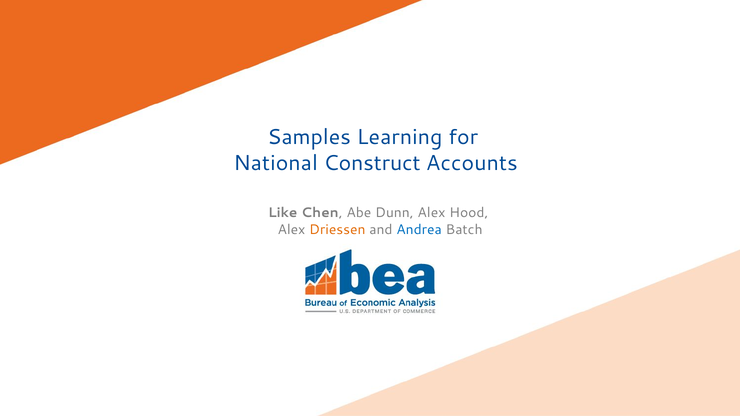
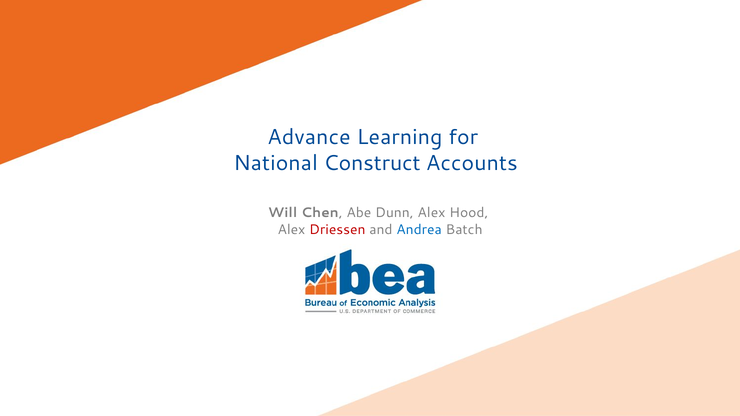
Samples: Samples -> Advance
Like: Like -> Will
Driessen colour: orange -> red
